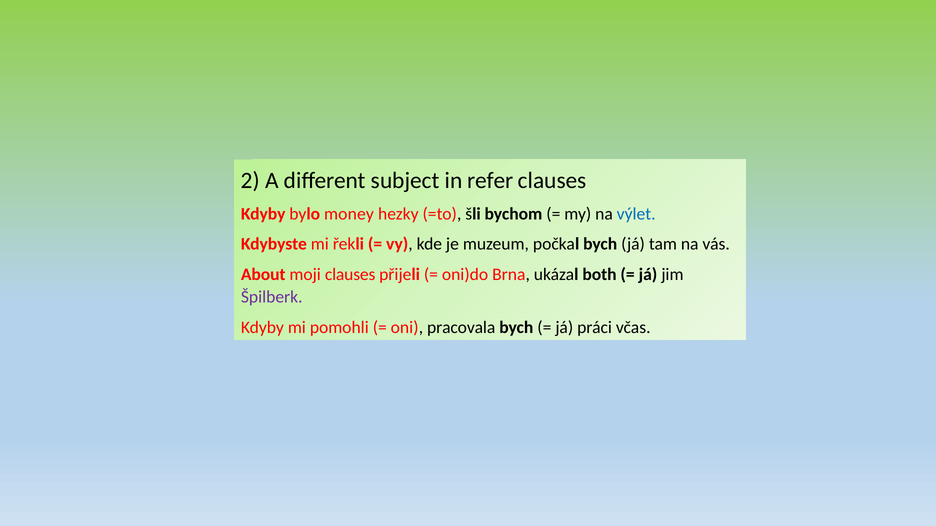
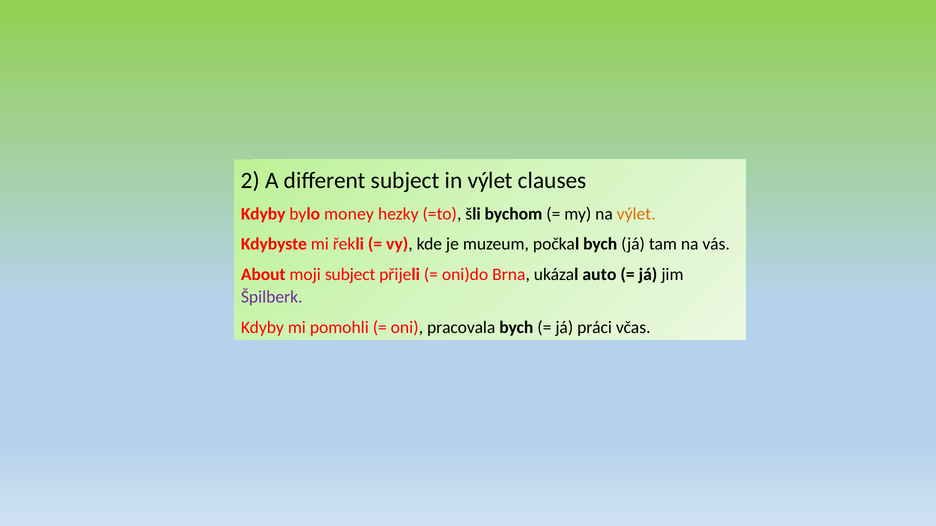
in refer: refer -> výlet
výlet at (636, 214) colour: blue -> orange
moji clauses: clauses -> subject
both: both -> auto
